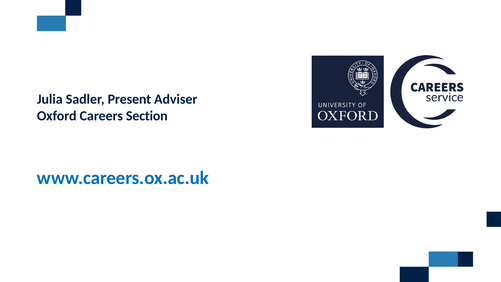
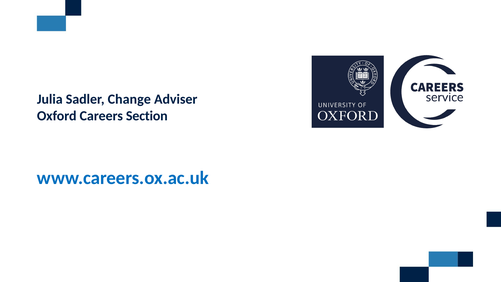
Present: Present -> Change
